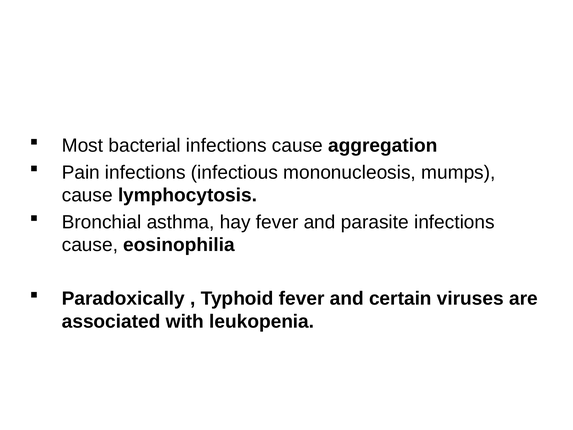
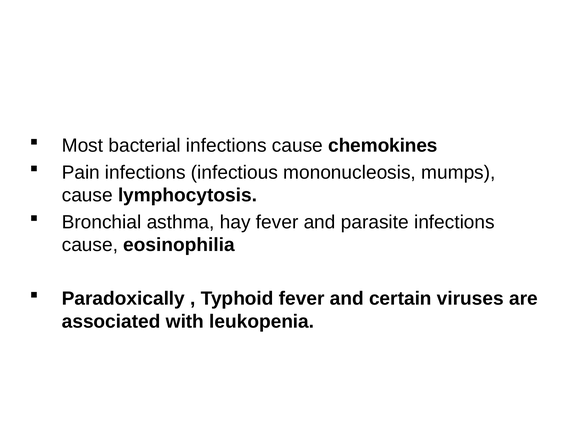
aggregation: aggregation -> chemokines
